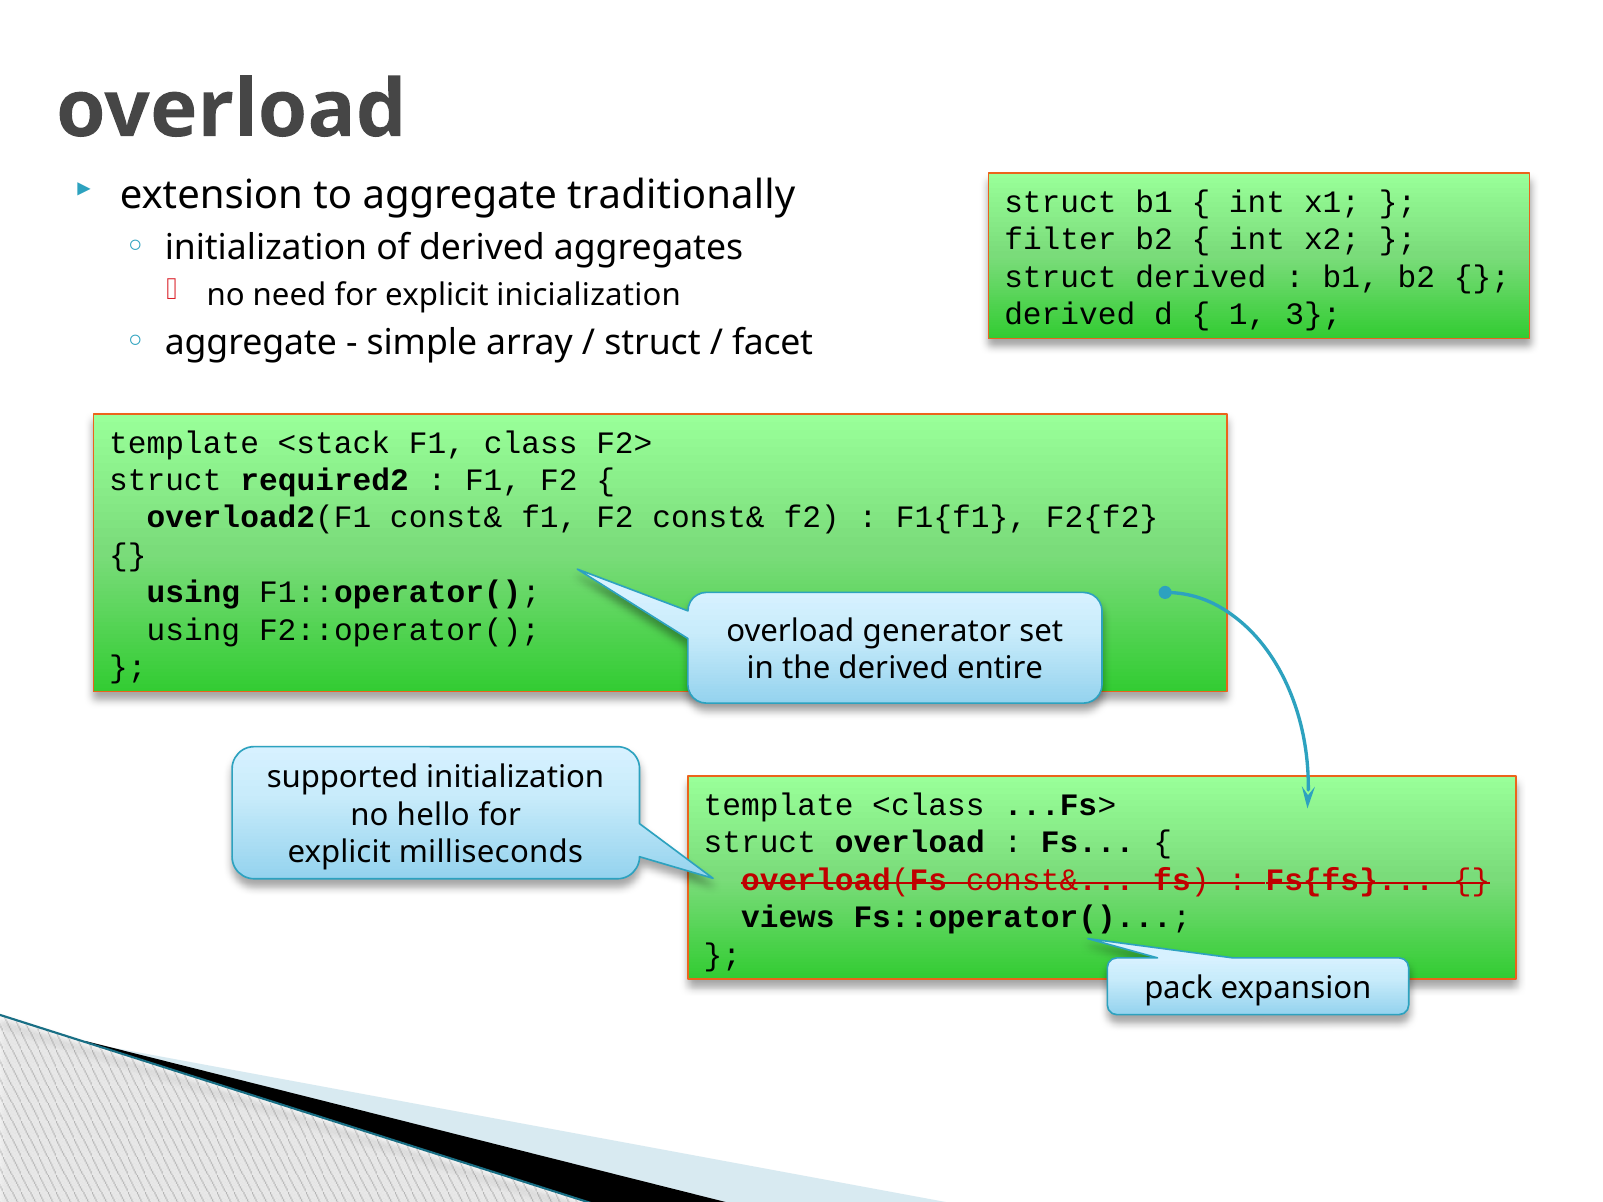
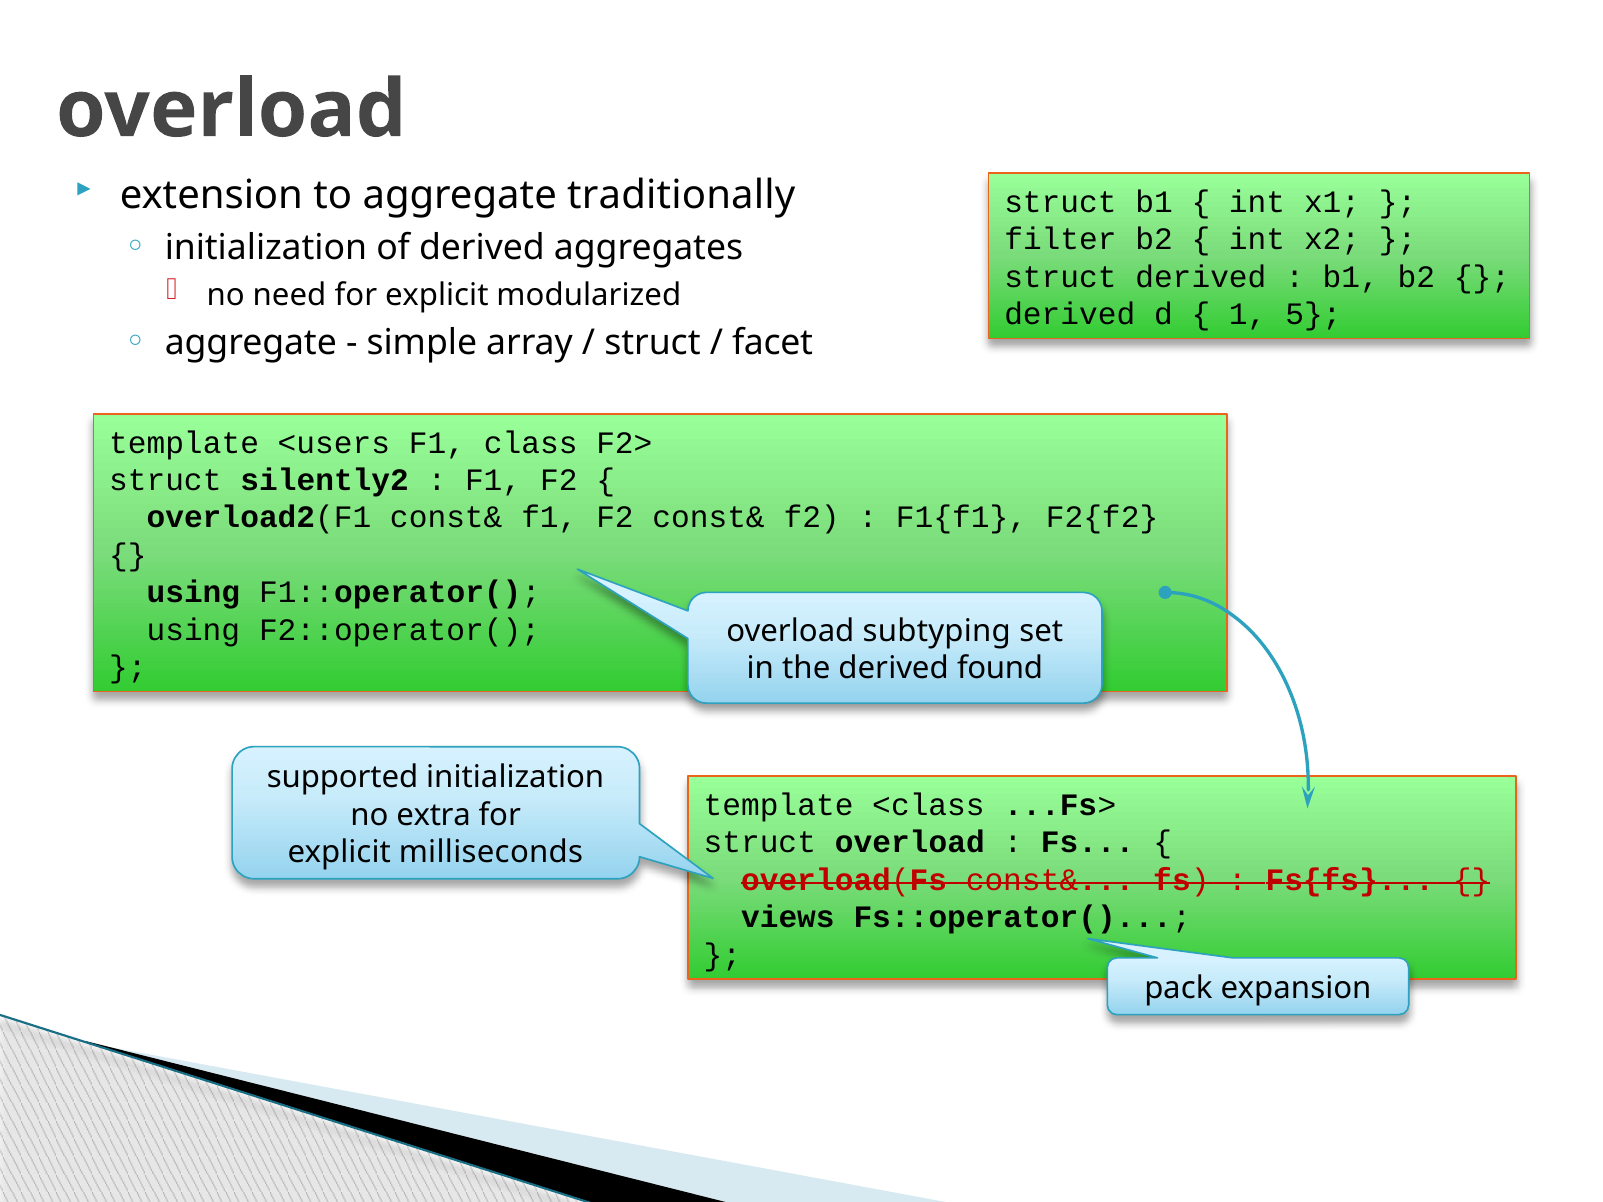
inicialization: inicialization -> modularized
3: 3 -> 5
<stack: <stack -> <users
required2: required2 -> silently2
generator: generator -> subtyping
entire: entire -> found
hello: hello -> extra
